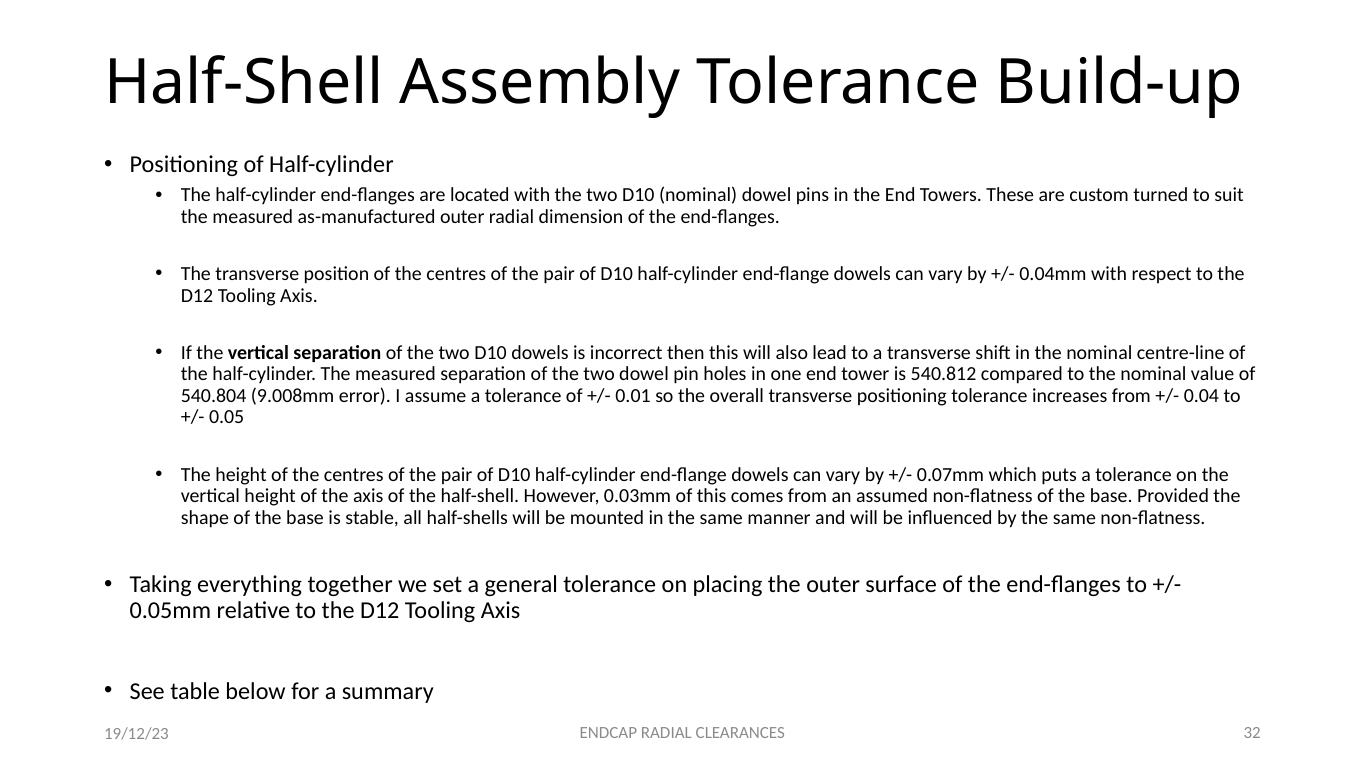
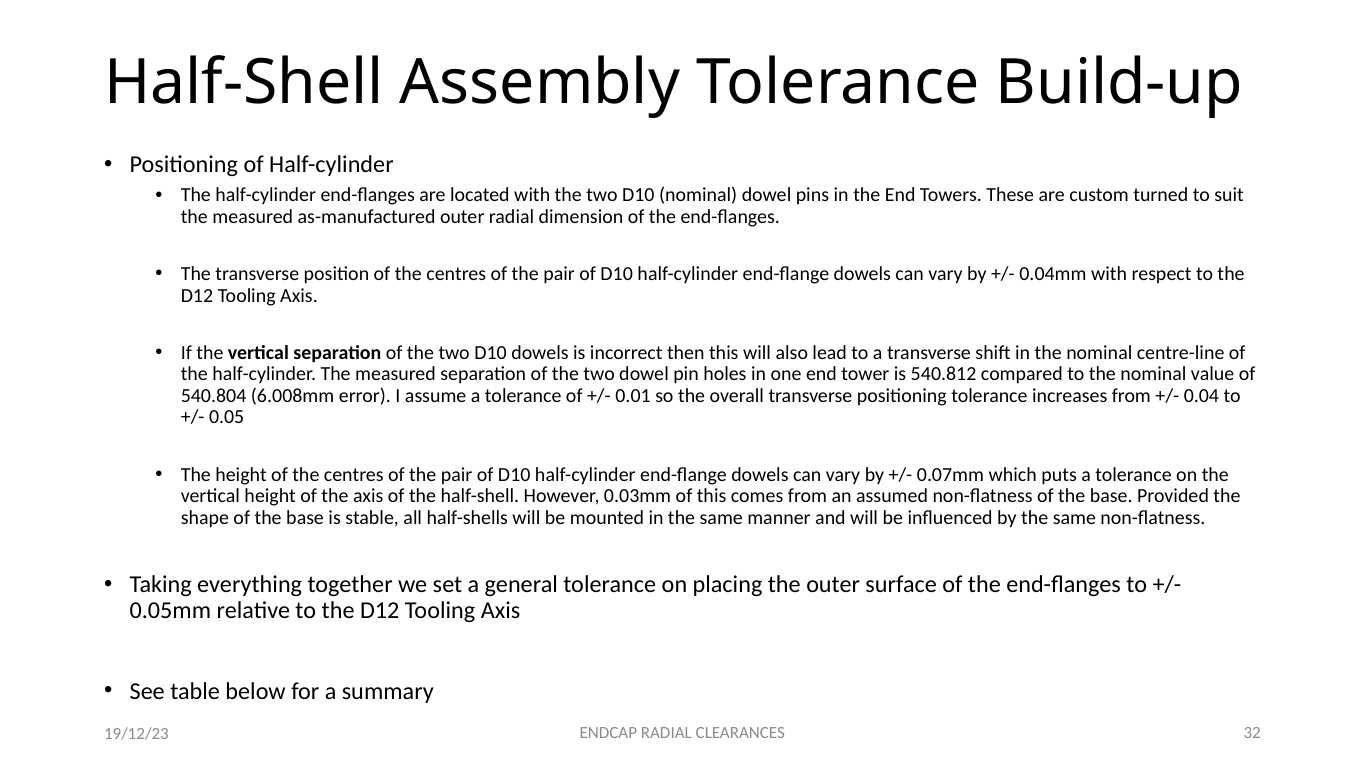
9.008mm: 9.008mm -> 6.008mm
